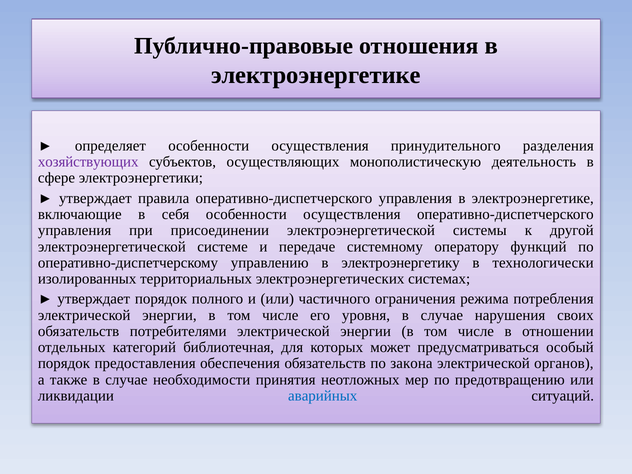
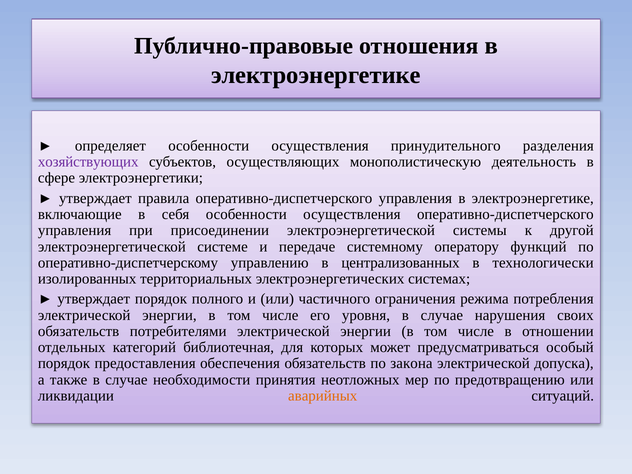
электроэнергетику: электроэнергетику -> централизованных
органов: органов -> допуска
аварийных colour: blue -> orange
